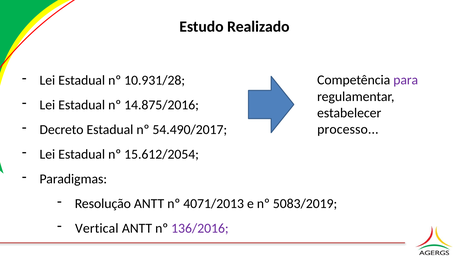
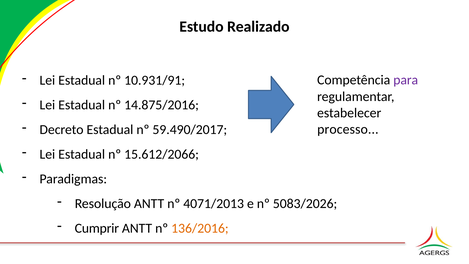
10.931/28: 10.931/28 -> 10.931/91
54.490/2017: 54.490/2017 -> 59.490/2017
15.612/2054: 15.612/2054 -> 15.612/2066
5083/2019: 5083/2019 -> 5083/2026
Vertical: Vertical -> Cumprir
136/2016 colour: purple -> orange
